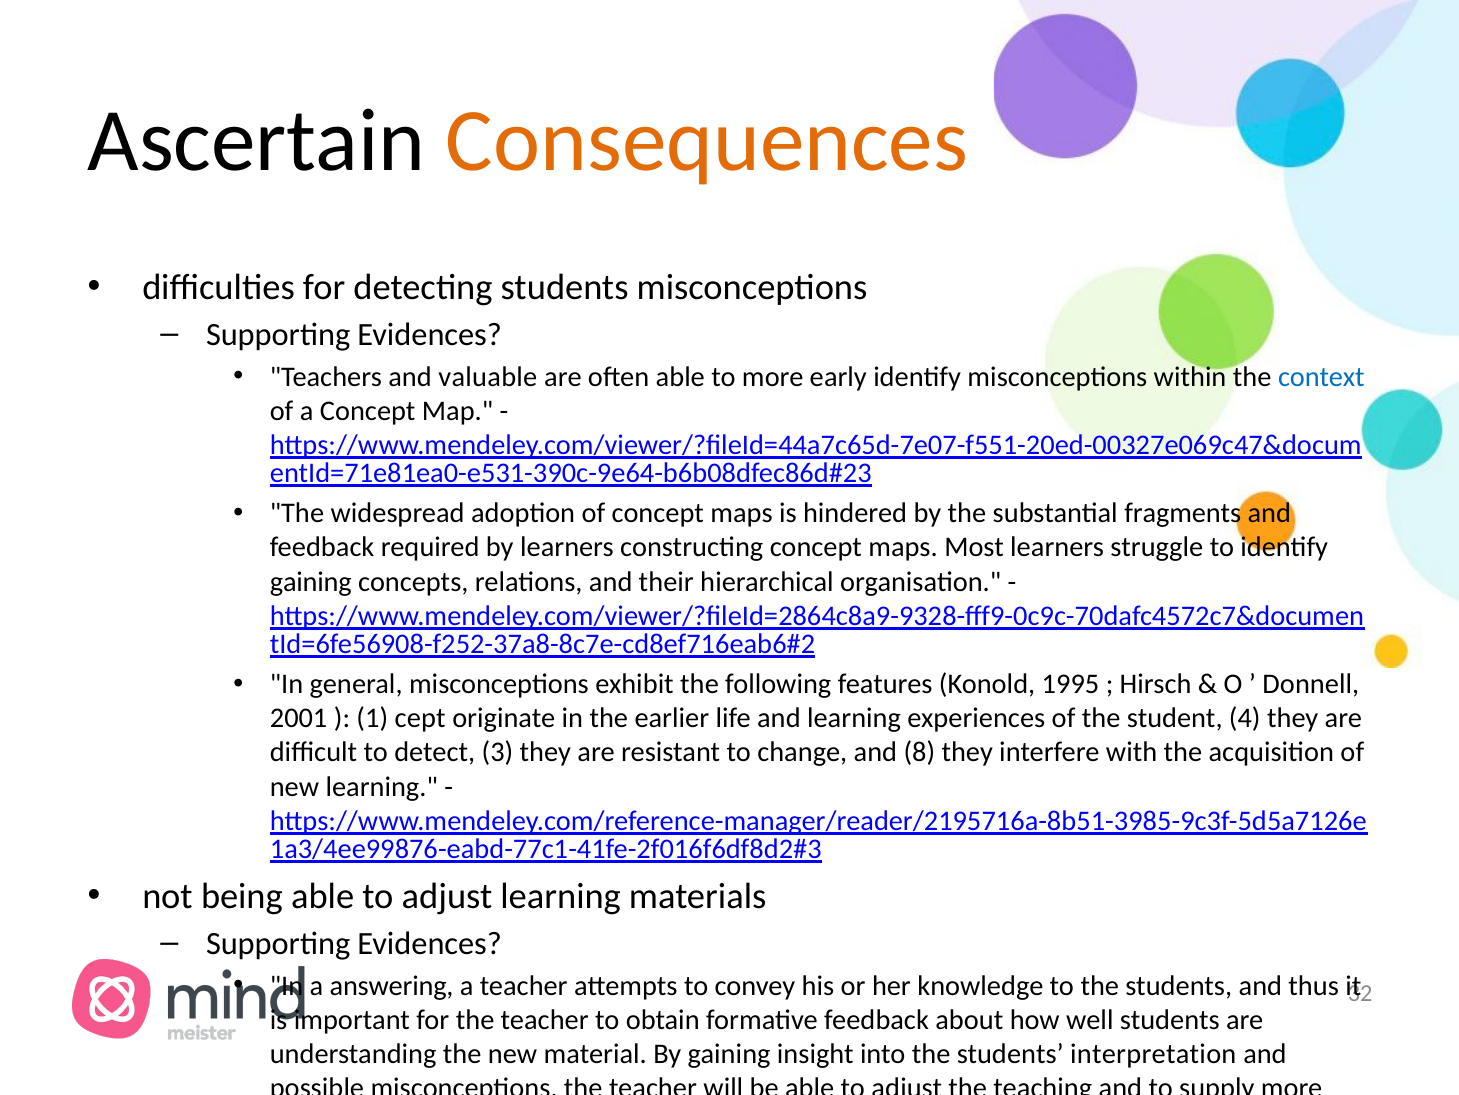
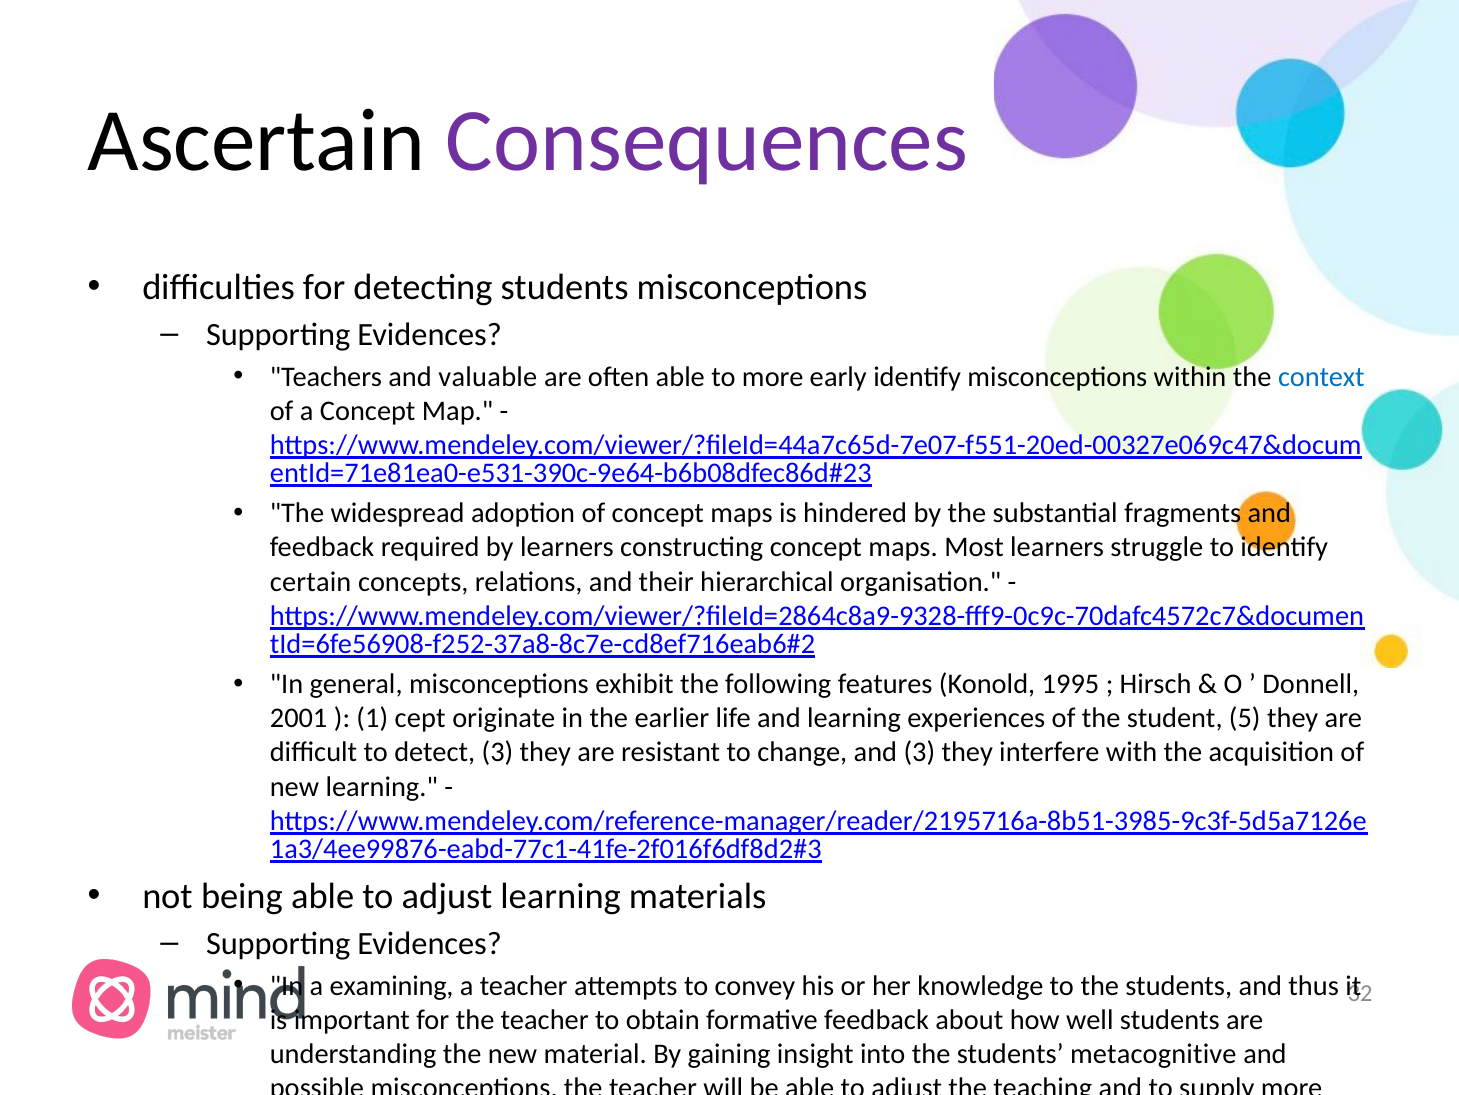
Consequences colour: orange -> purple
gaining at (311, 581): gaining -> certain
4: 4 -> 5
and 8: 8 -> 3
answering: answering -> examining
interpretation: interpretation -> metacognitive
